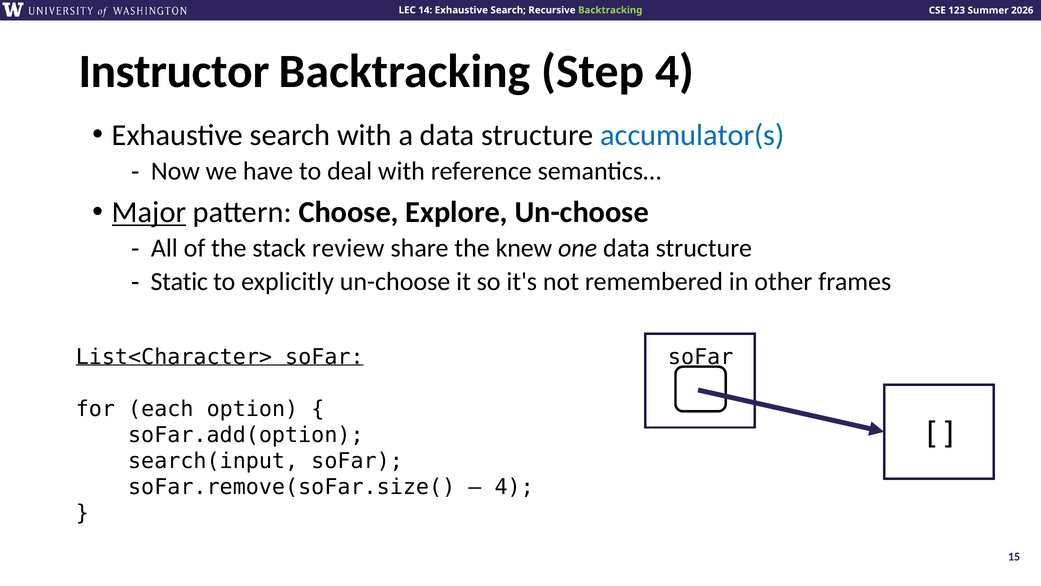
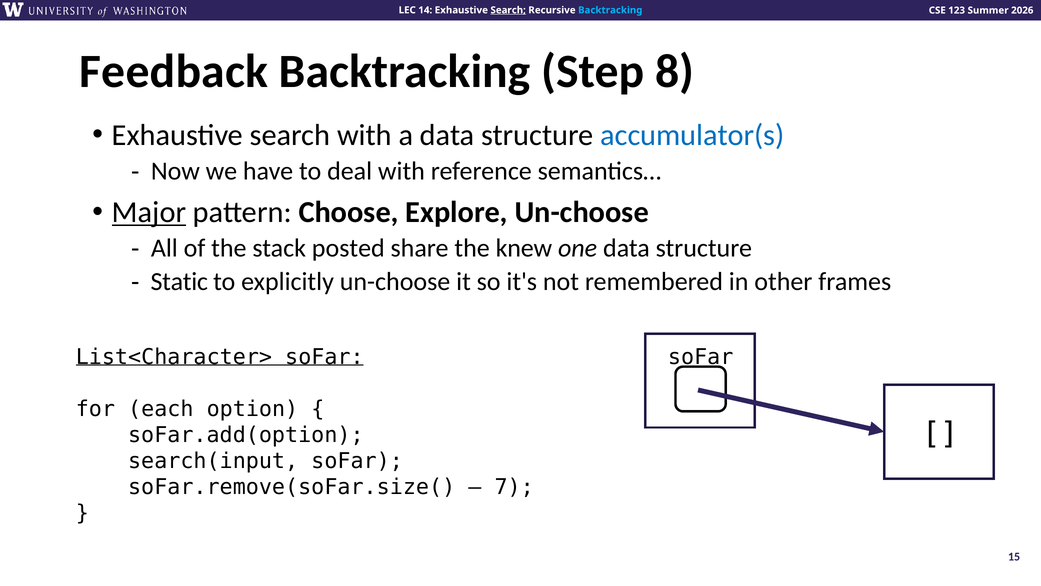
Search at (508, 10) underline: none -> present
Backtracking at (610, 10) colour: light green -> light blue
Instructor: Instructor -> Feedback
Step 4: 4 -> 8
review: review -> posted
4 at (514, 487): 4 -> 7
